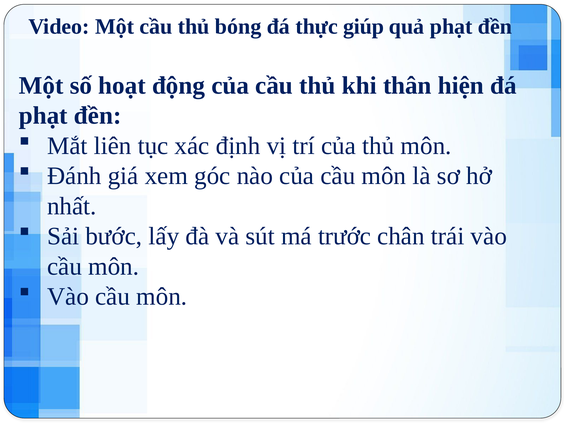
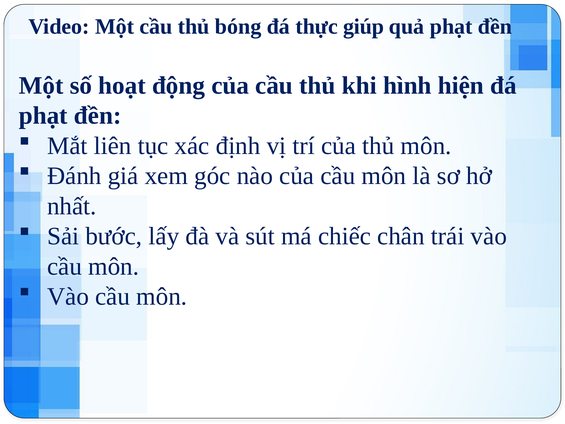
thân: thân -> hình
trước: trước -> chiếc
